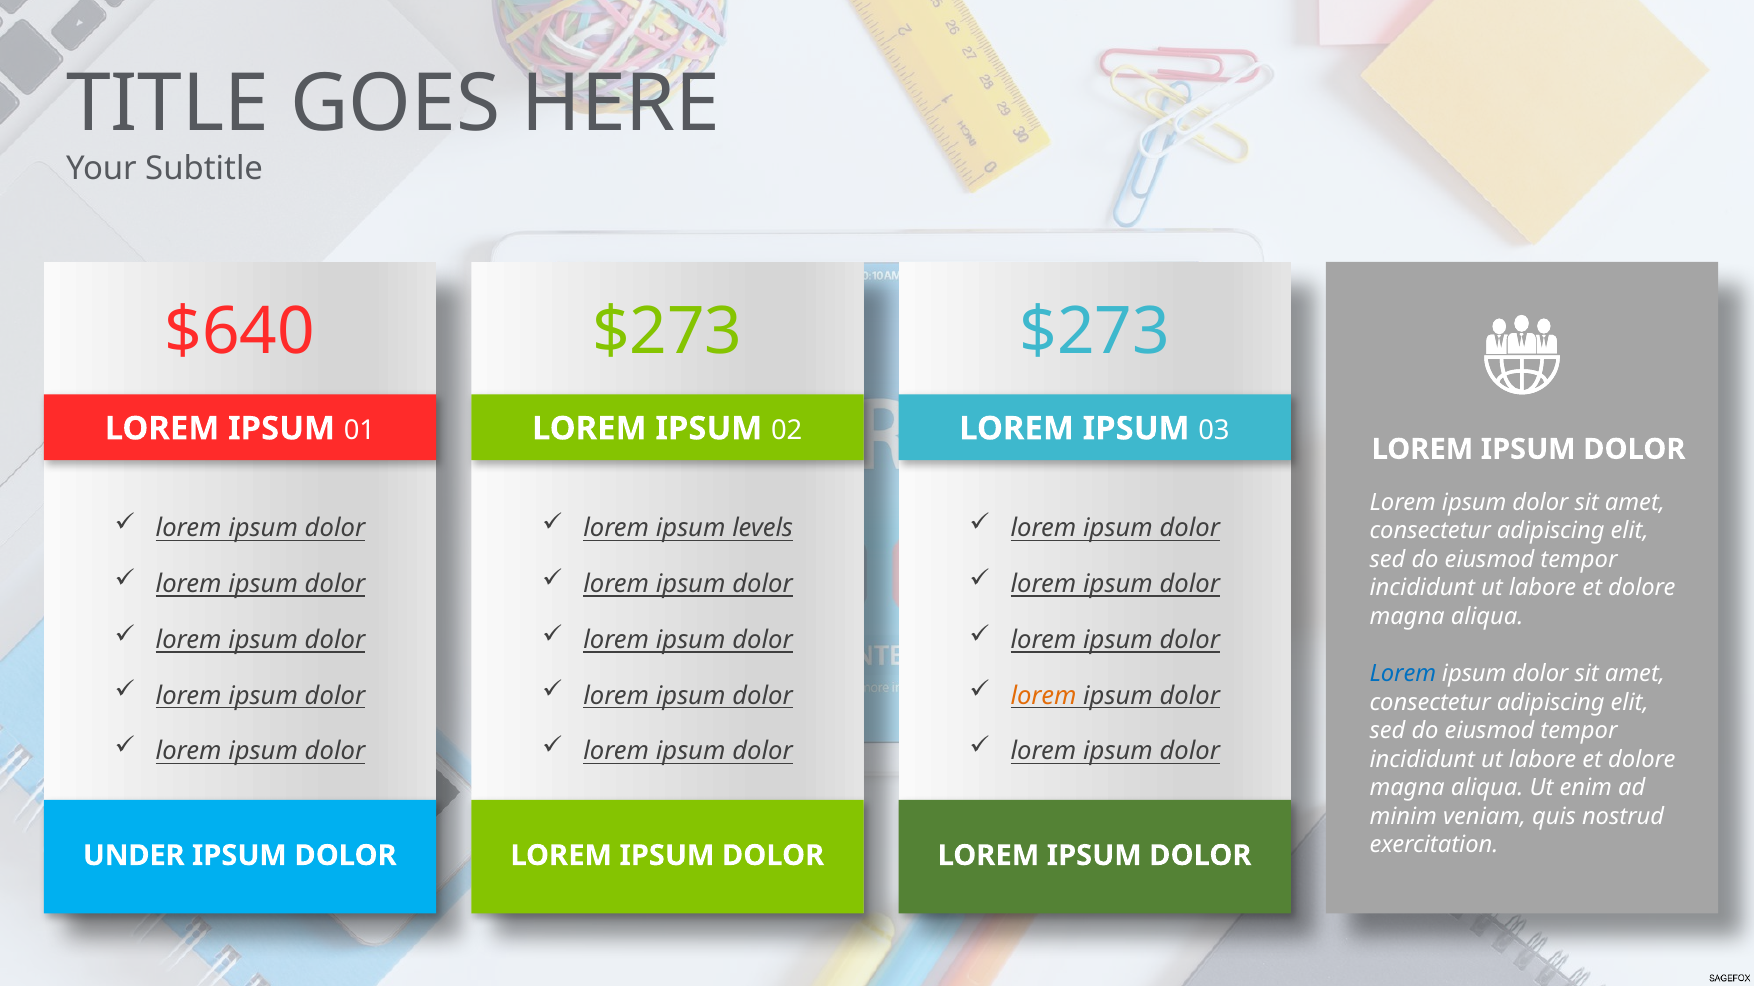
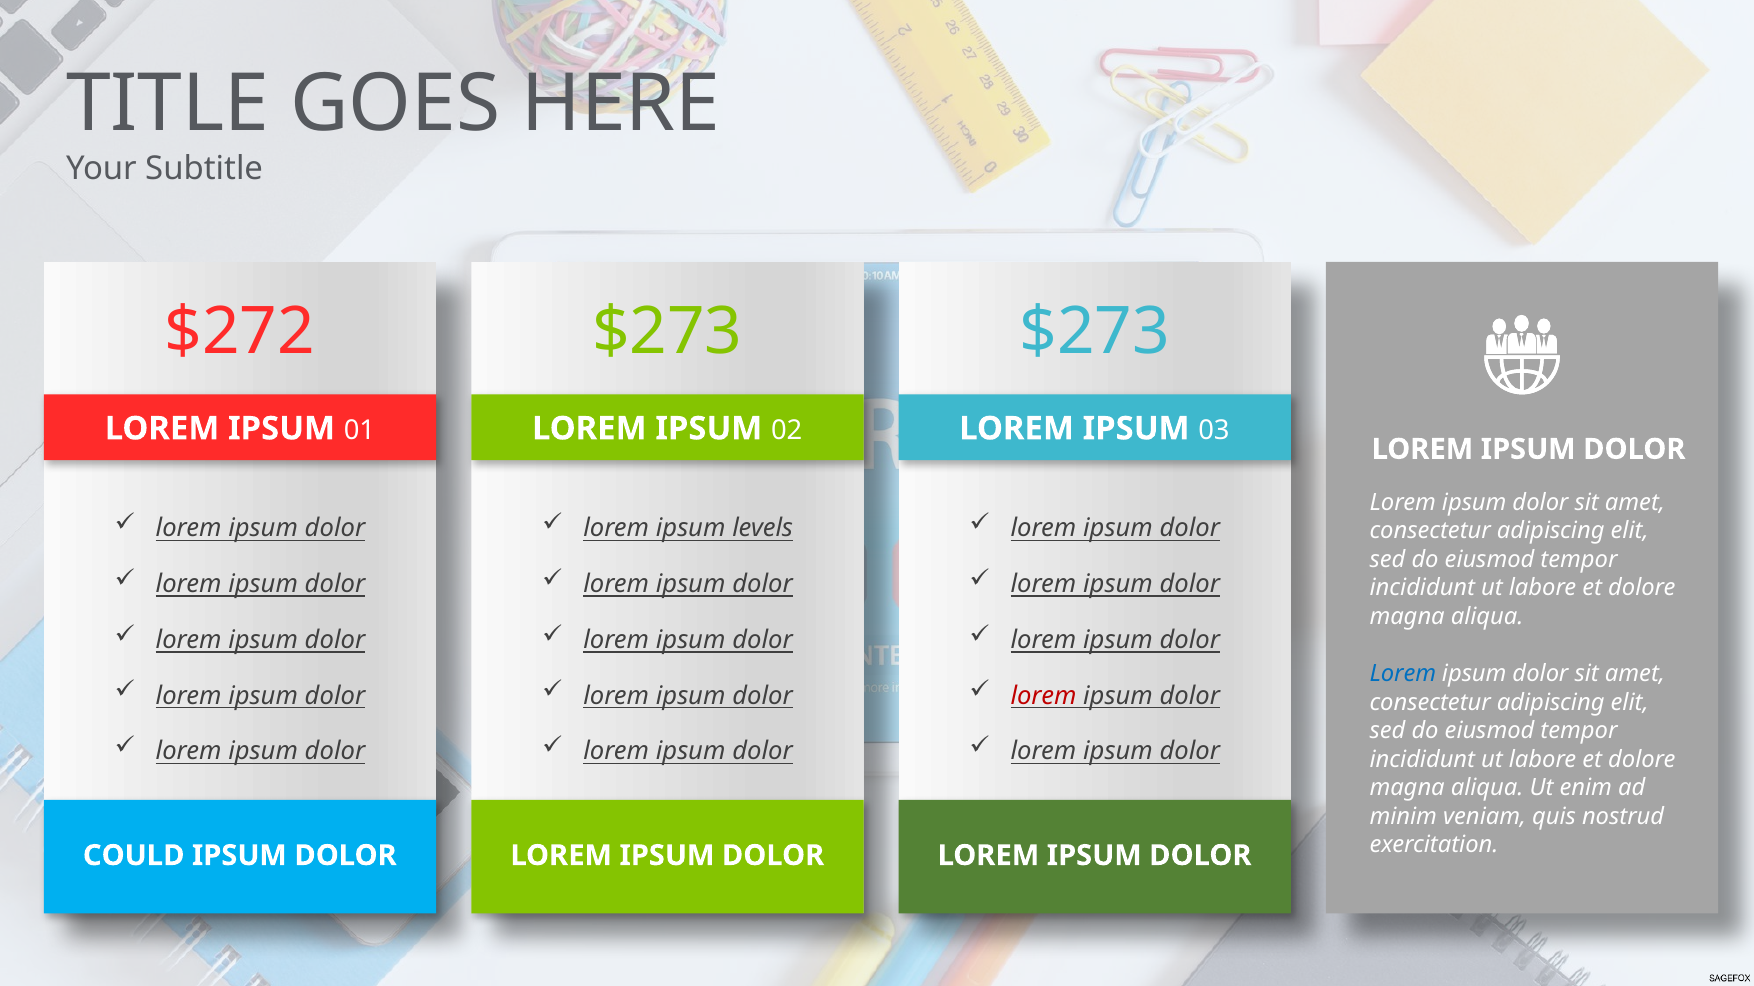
$640: $640 -> $272
lorem at (1043, 696) colour: orange -> red
UNDER: UNDER -> COULD
